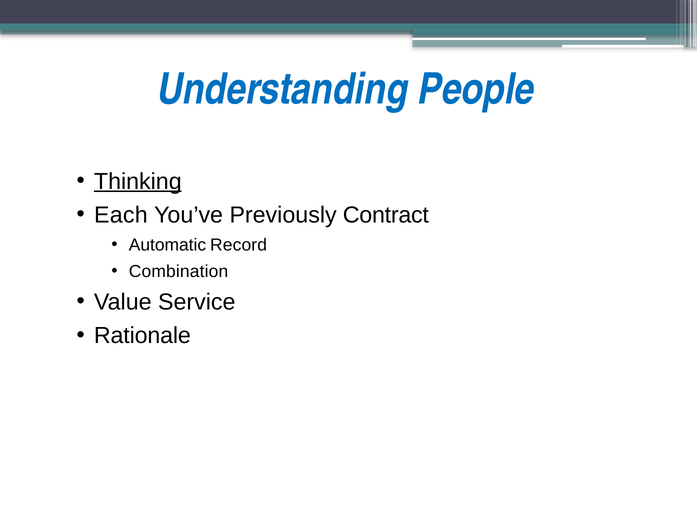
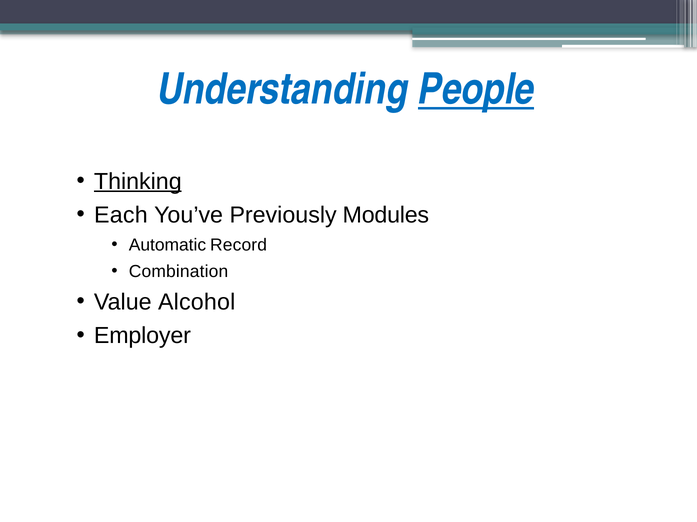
People underline: none -> present
Contract: Contract -> Modules
Service: Service -> Alcohol
Rationale: Rationale -> Employer
